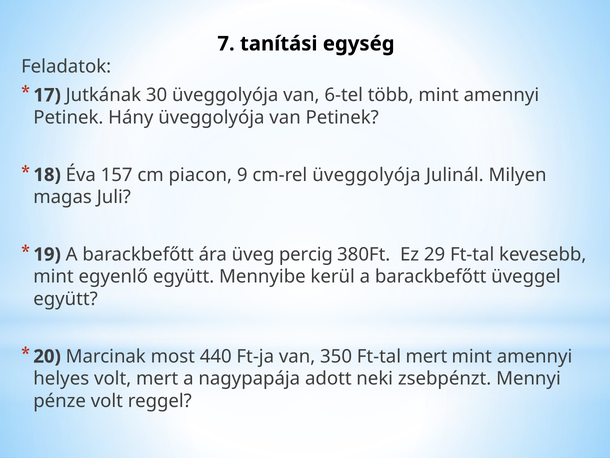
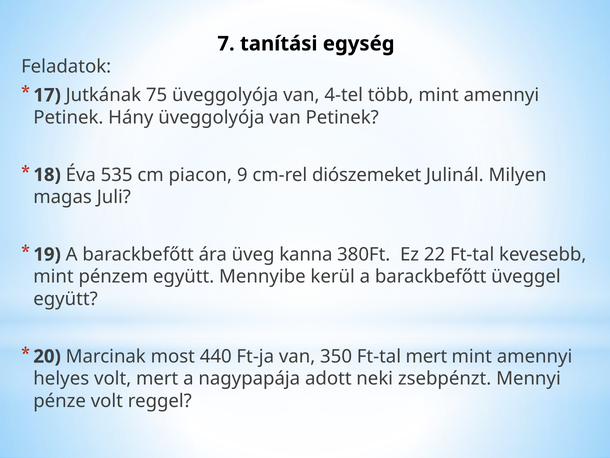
30: 30 -> 75
6-tel: 6-tel -> 4-tel
157: 157 -> 535
cm-rel üveggolyója: üveggolyója -> diószemeket
percig: percig -> kanna
29: 29 -> 22
egyenlő: egyenlő -> pénzem
